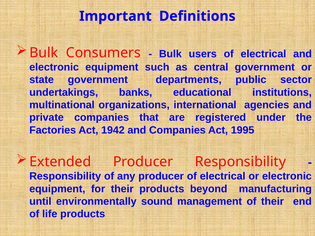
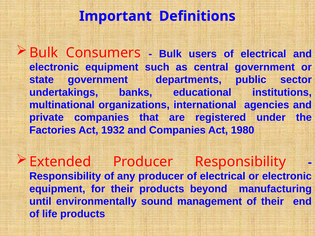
1942: 1942 -> 1932
1995: 1995 -> 1980
